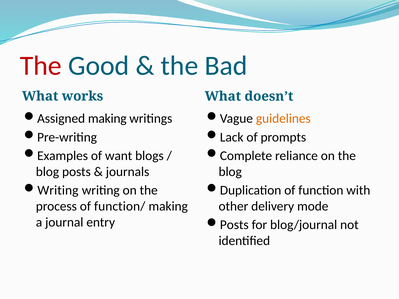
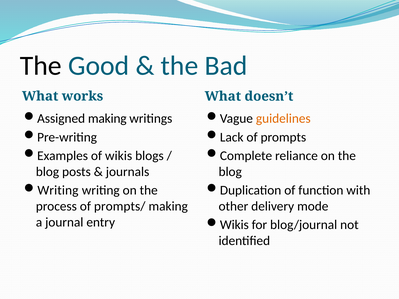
The at (41, 66) colour: red -> black
of want: want -> wikis
function/: function/ -> prompts/
Posts at (234, 225): Posts -> Wikis
